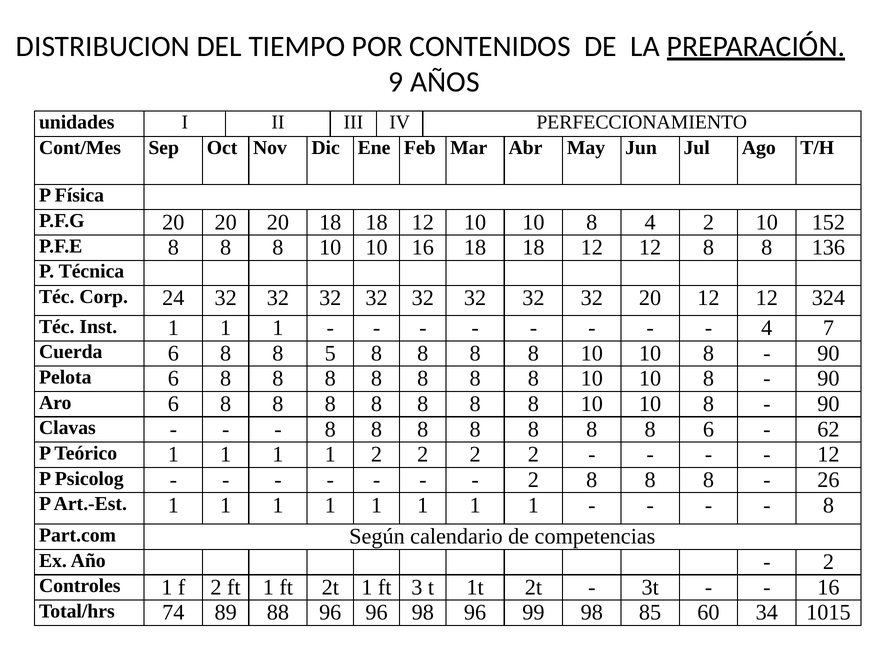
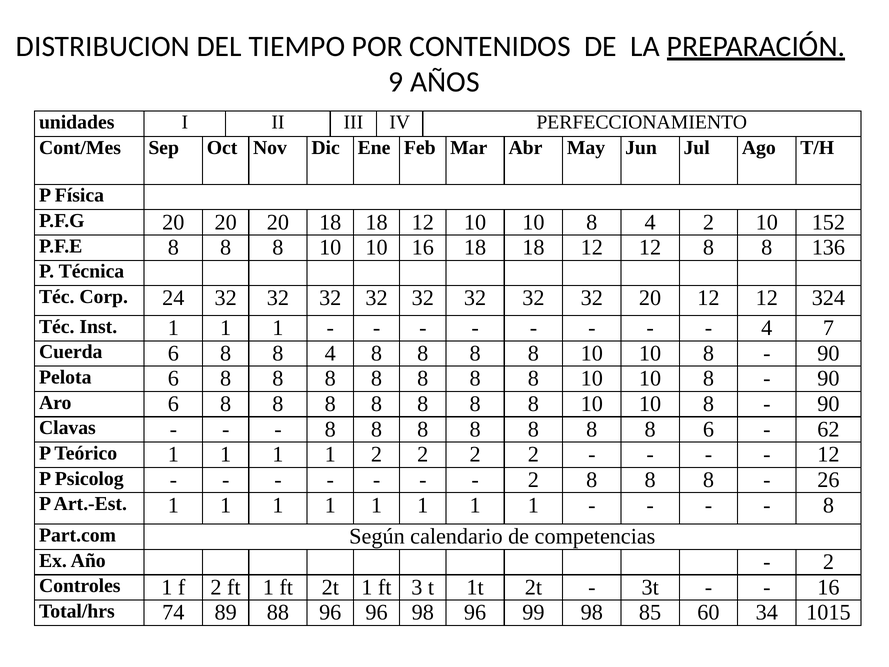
8 8 5: 5 -> 4
